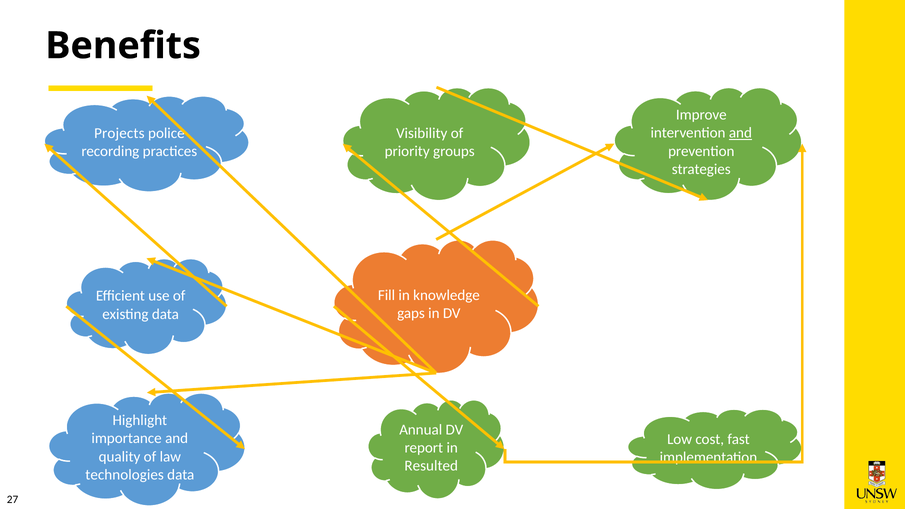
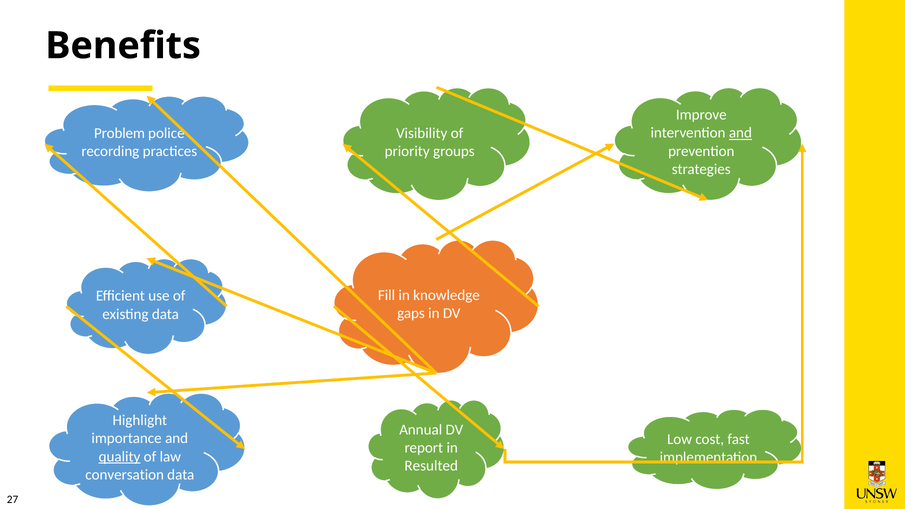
Projects: Projects -> Problem
quality underline: none -> present
technologies: technologies -> conversation
